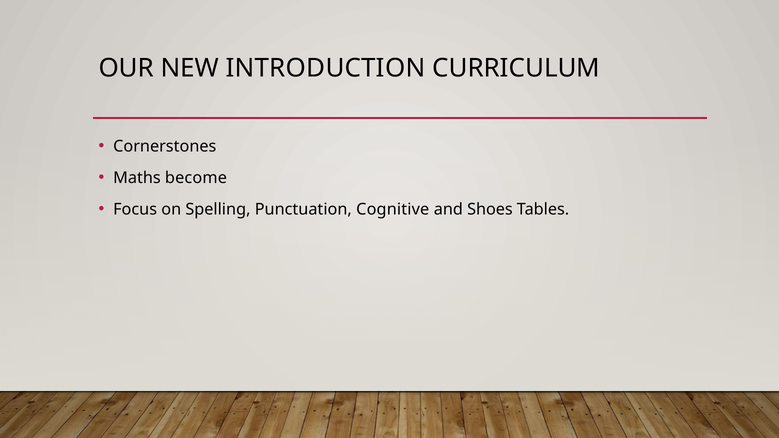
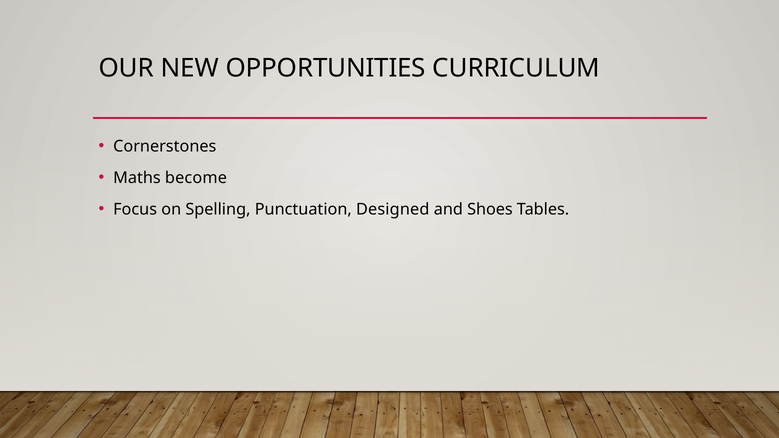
INTRODUCTION: INTRODUCTION -> OPPORTUNITIES
Cognitive: Cognitive -> Designed
